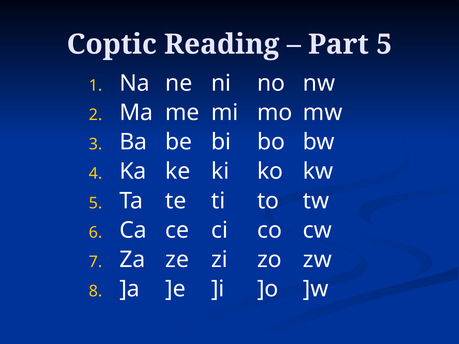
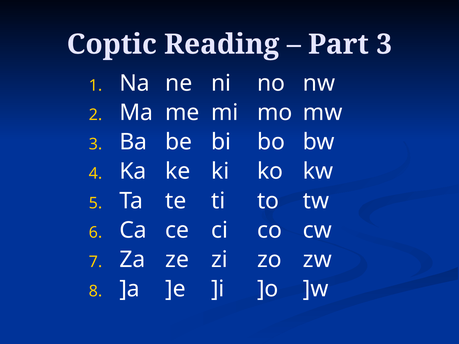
Part 5: 5 -> 3
